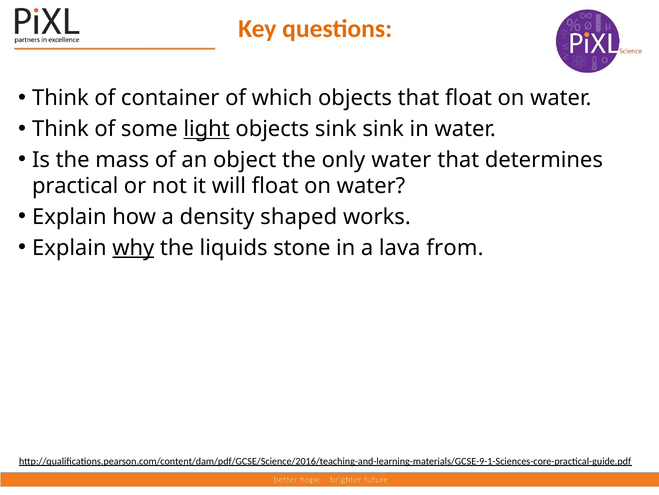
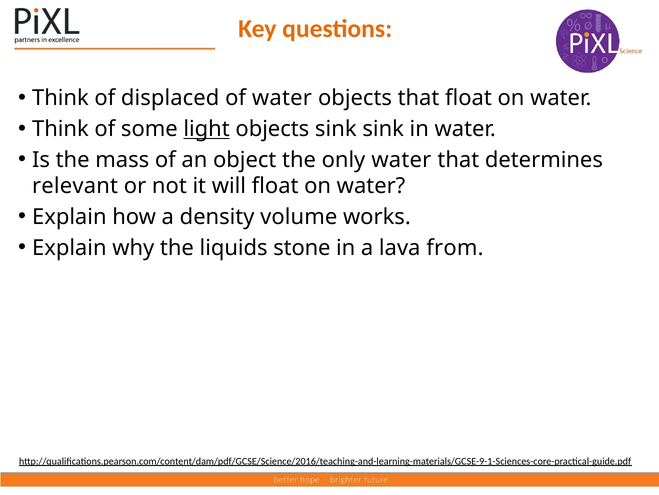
container: container -> displaced
of which: which -> water
practical: practical -> relevant
shaped: shaped -> volume
why underline: present -> none
